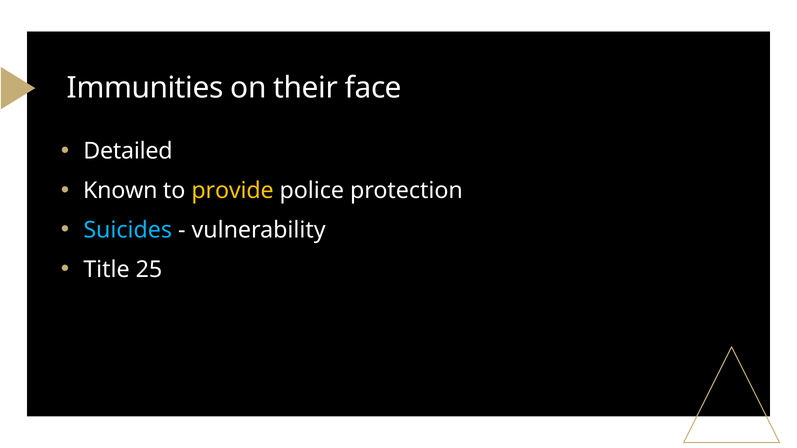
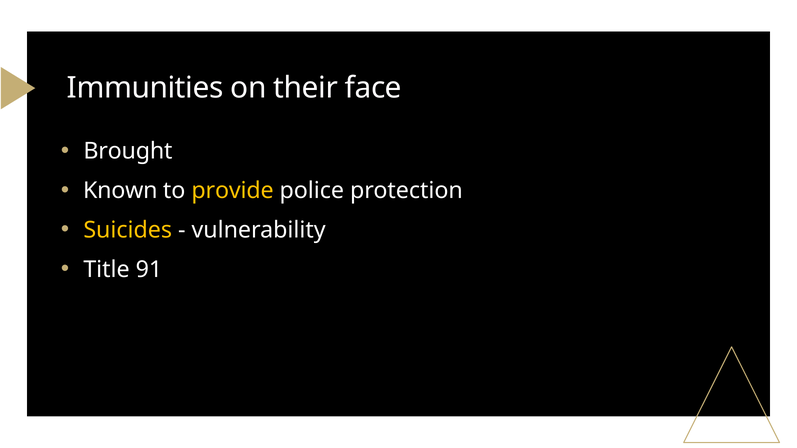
Detailed: Detailed -> Brought
Suicides colour: light blue -> yellow
25: 25 -> 91
